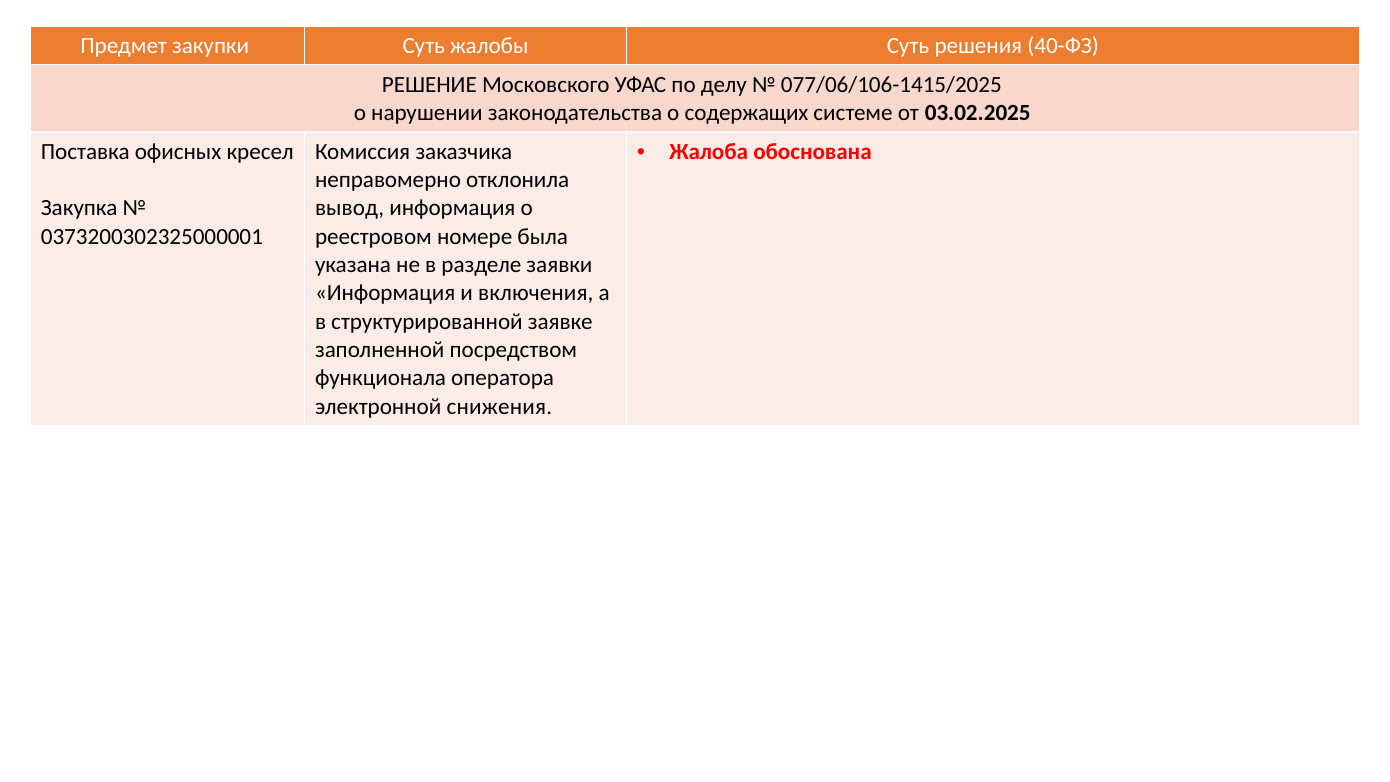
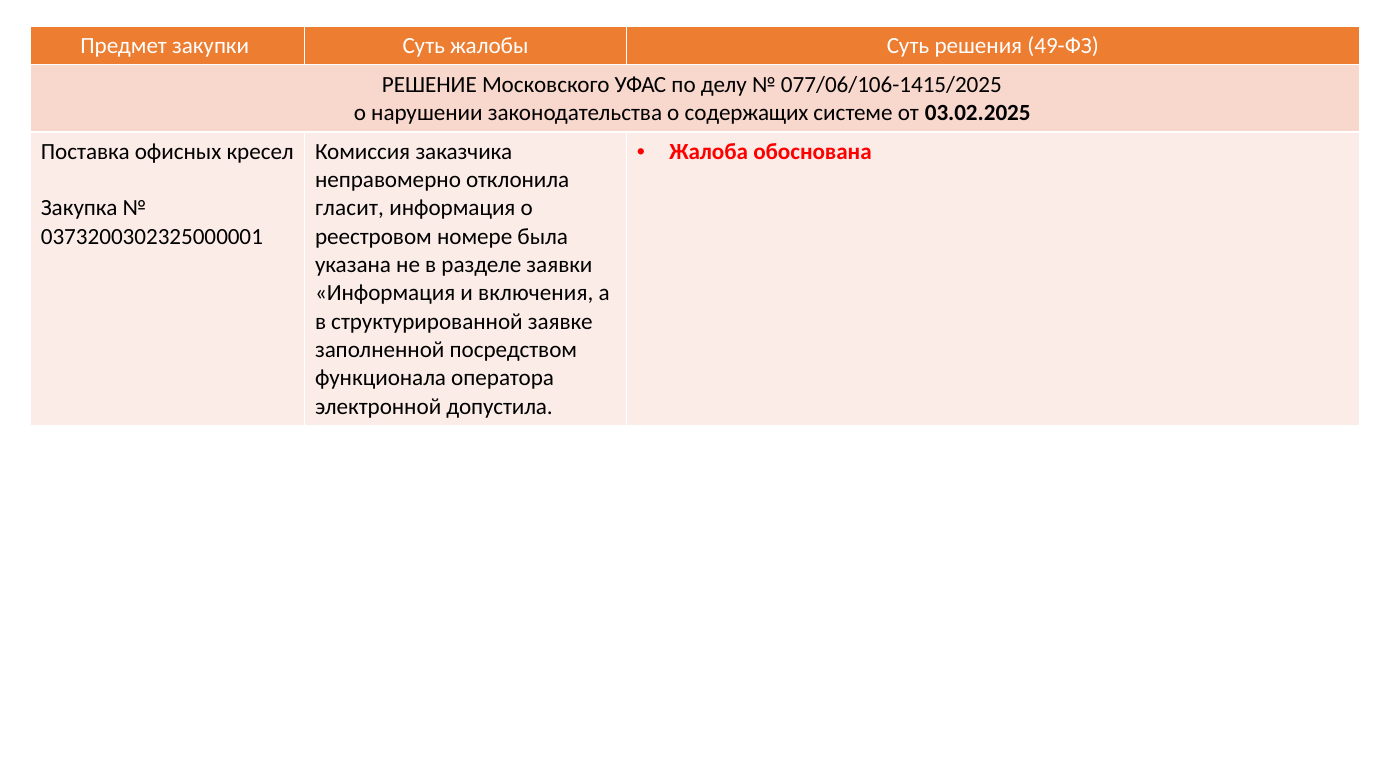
40-ФЗ: 40-ФЗ -> 49-ФЗ
вывод: вывод -> гласит
снижения: снижения -> допустила
